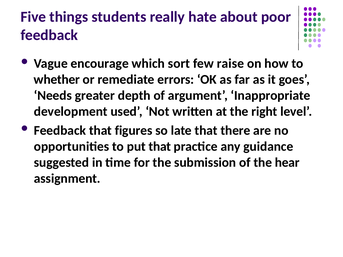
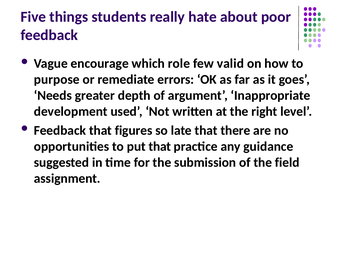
sort: sort -> role
raise: raise -> valid
whether: whether -> purpose
hear: hear -> field
